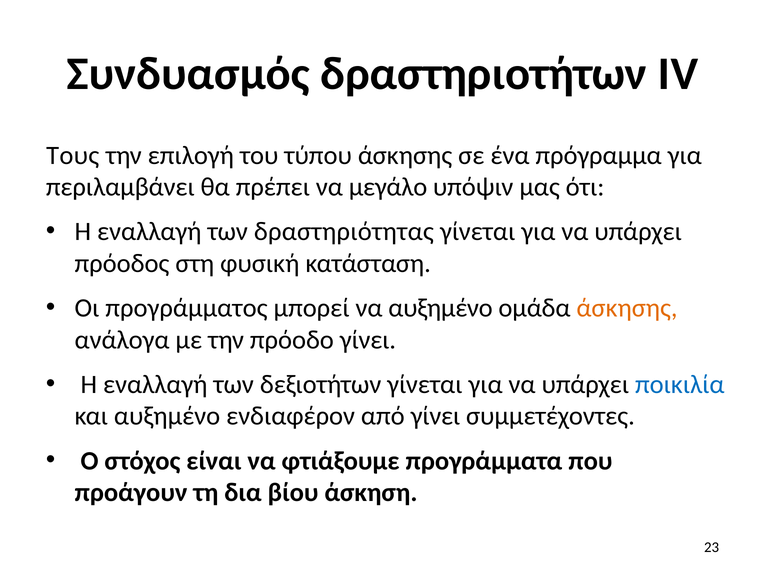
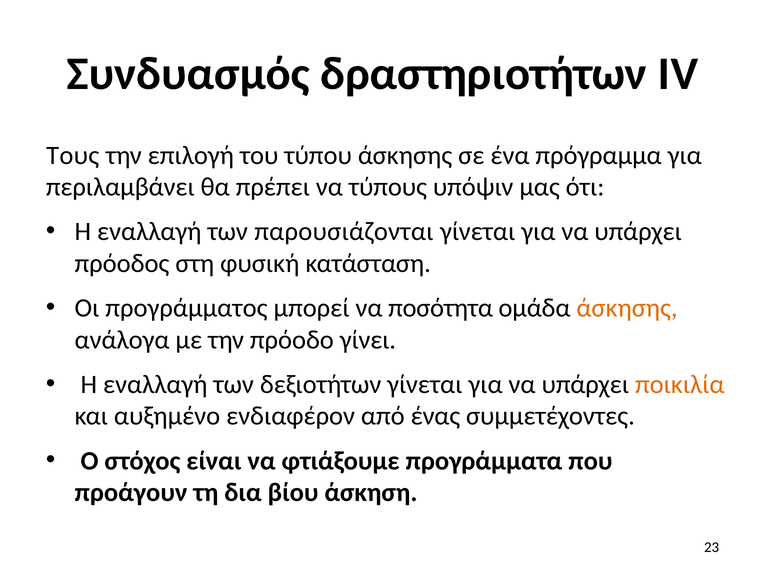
μεγάλο: μεγάλο -> τύπους
δραστηριότητας: δραστηριότητας -> παρουσιάζονται
να αυξημένο: αυξημένο -> ποσότητα
ποικιλία colour: blue -> orange
από γίνει: γίνει -> ένας
